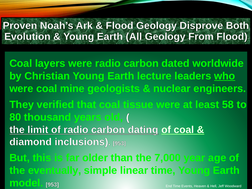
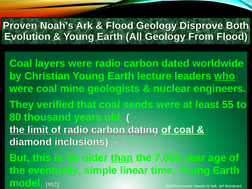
tissue: tissue -> sends
58: 58 -> 55
than underline: none -> present
